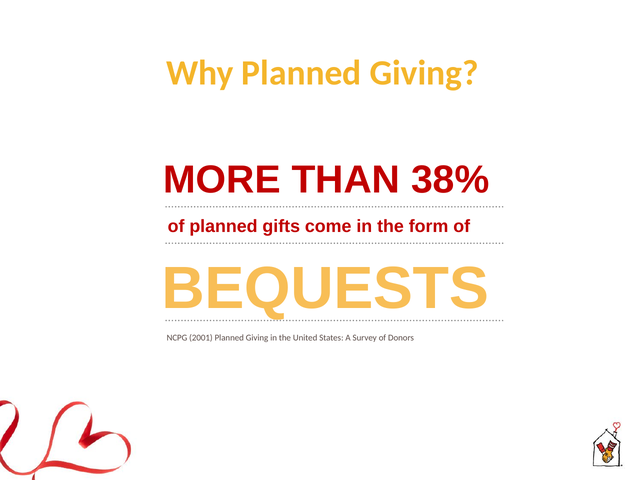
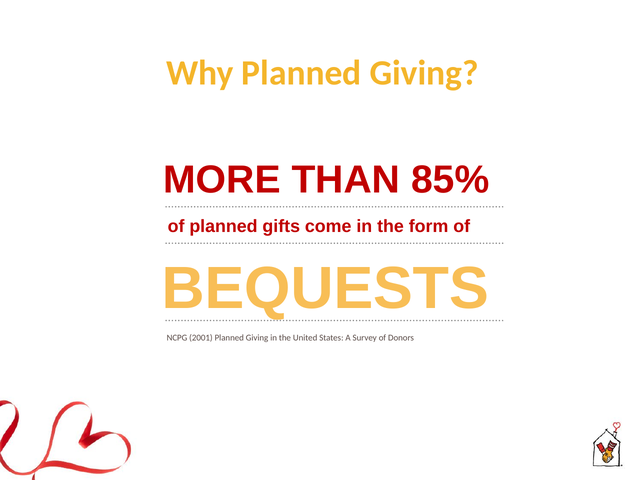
38%: 38% -> 85%
